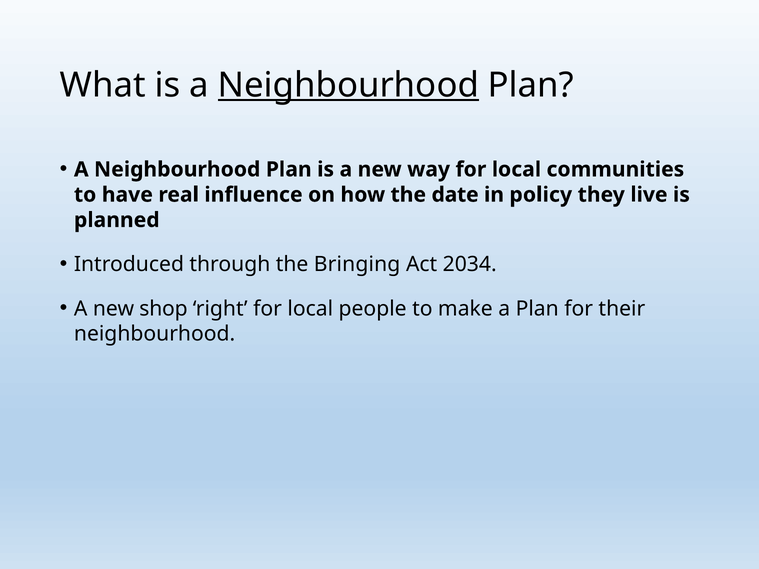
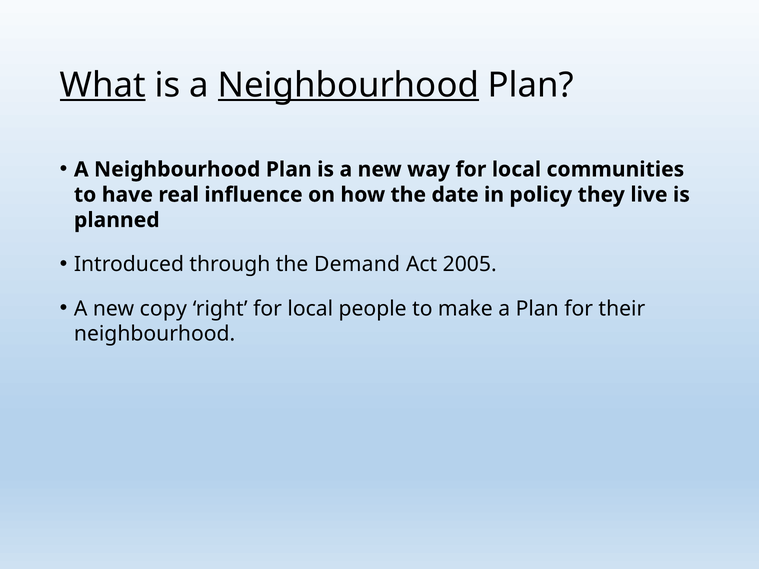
What underline: none -> present
Bringing: Bringing -> Demand
2034: 2034 -> 2005
shop: shop -> copy
